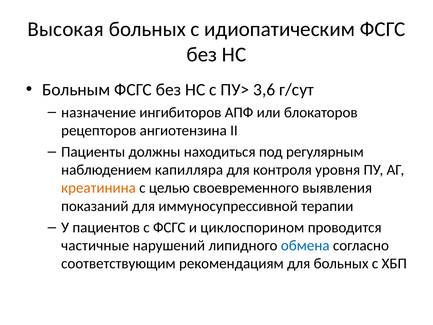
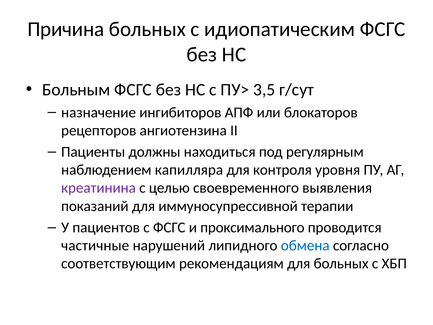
Высокая: Высокая -> Причина
3,6: 3,6 -> 3,5
креатинина colour: orange -> purple
циклоспорином: циклоспорином -> проксимального
